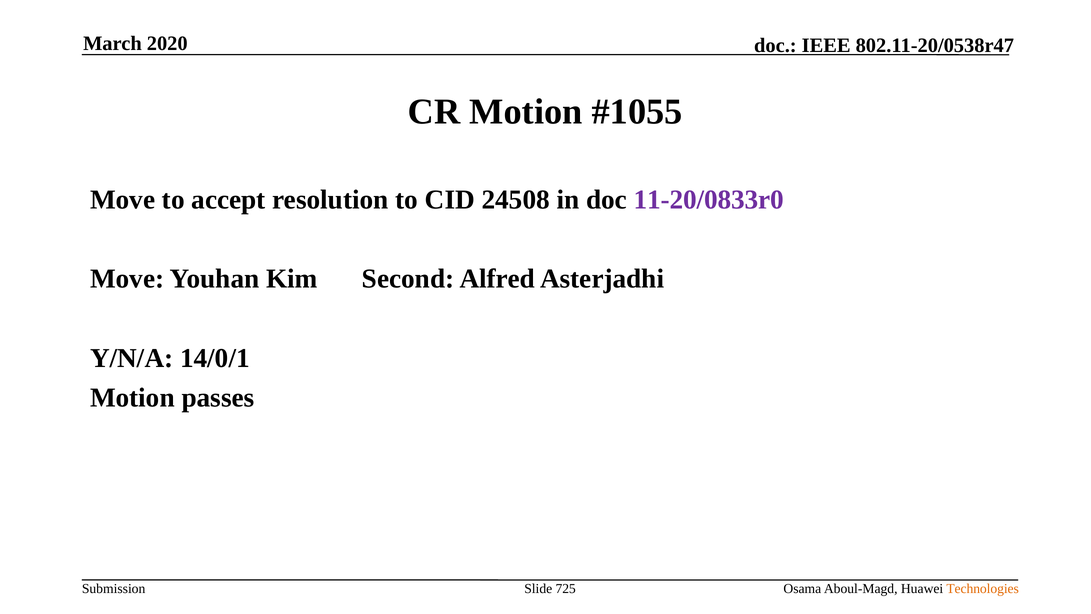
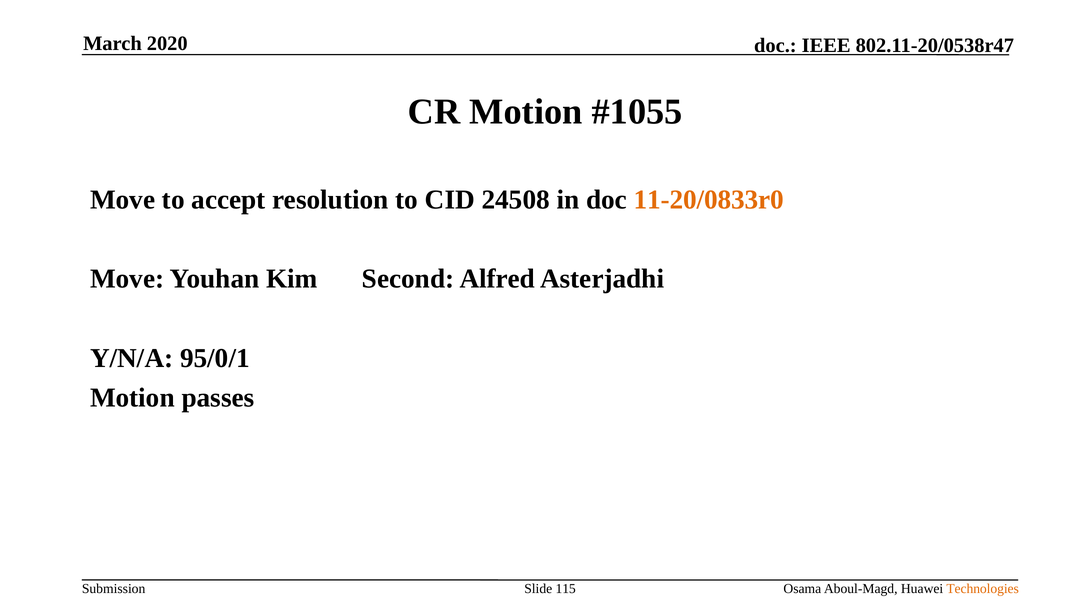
11-20/0833r0 colour: purple -> orange
14/0/1: 14/0/1 -> 95/0/1
725: 725 -> 115
